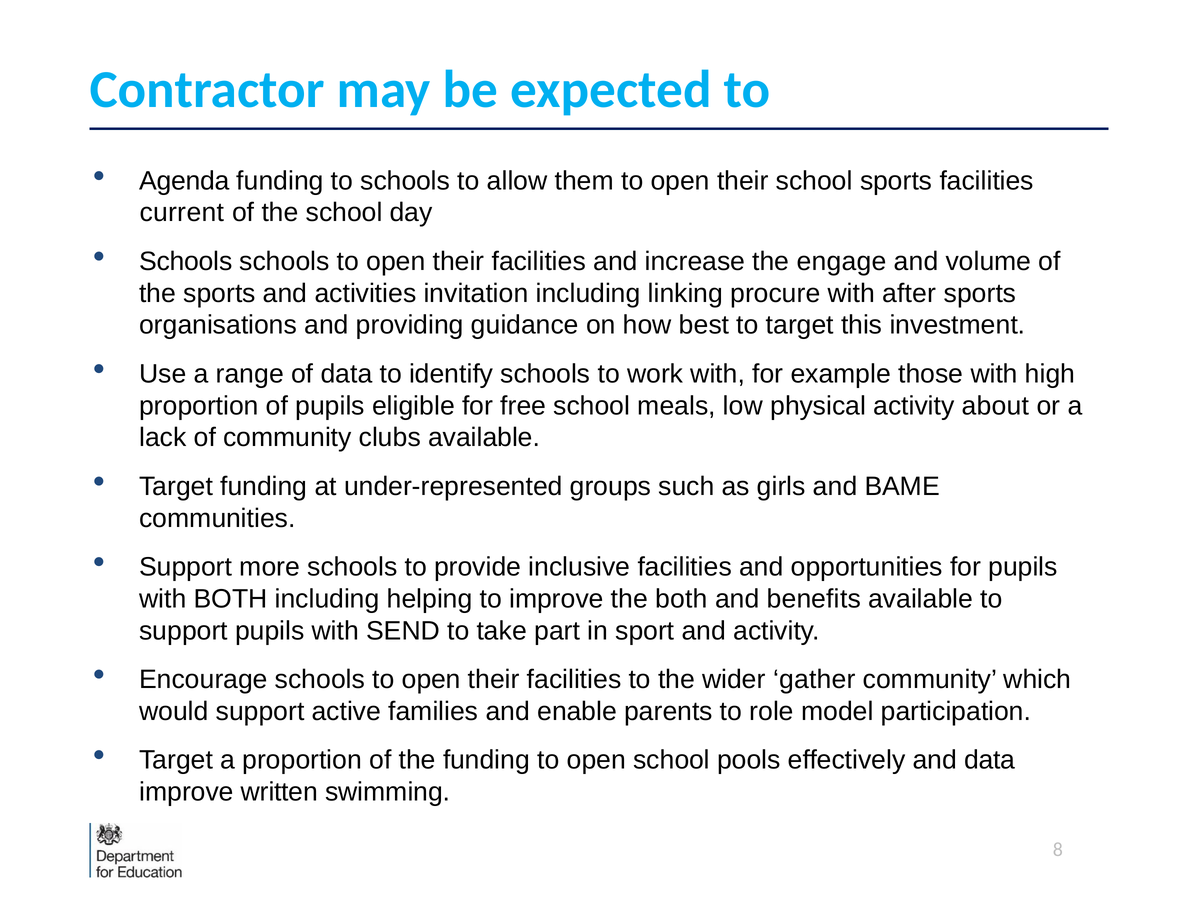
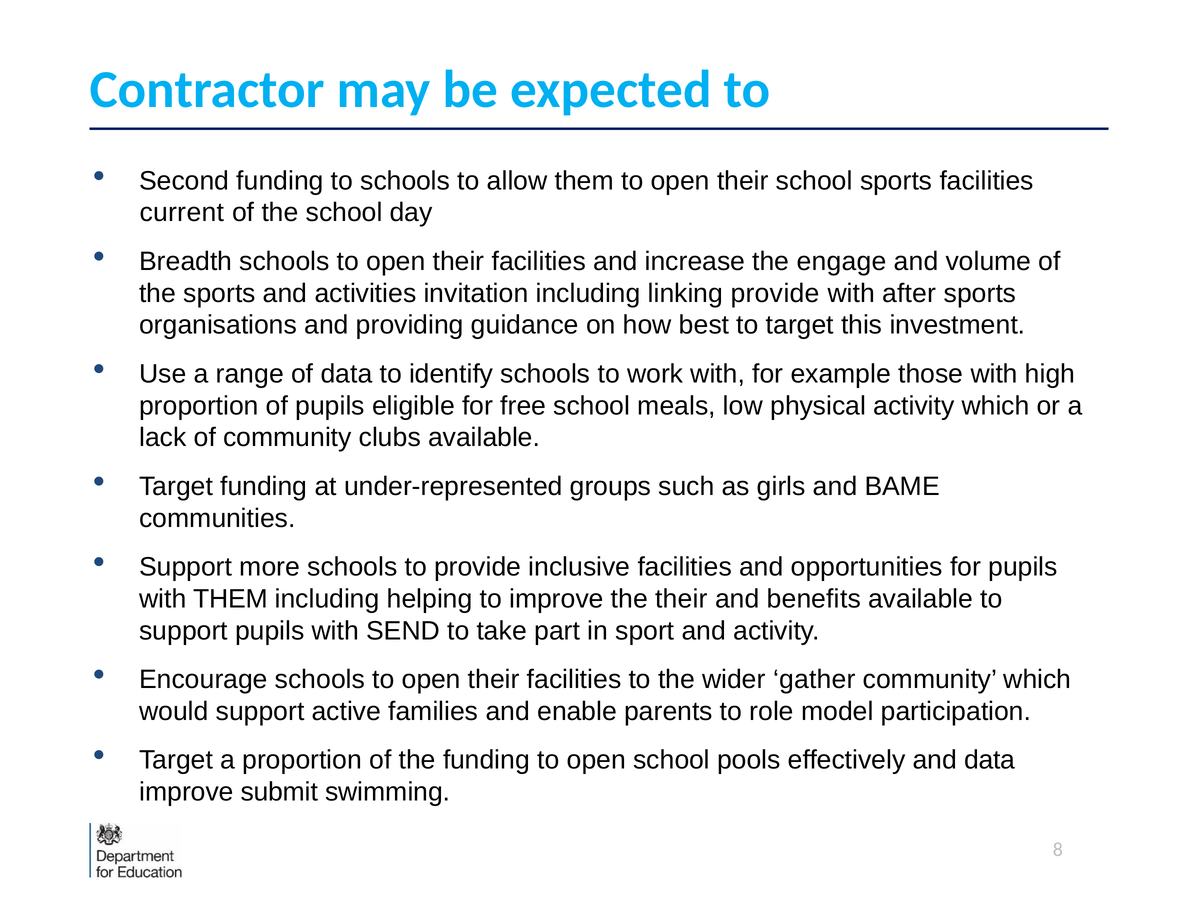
Agenda: Agenda -> Second
Schools at (186, 261): Schools -> Breadth
linking procure: procure -> provide
activity about: about -> which
with BOTH: BOTH -> THEM
the both: both -> their
written: written -> submit
